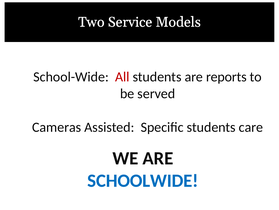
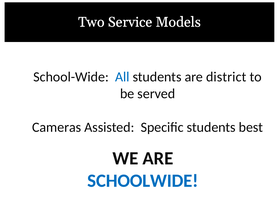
All colour: red -> blue
reports: reports -> district
care: care -> best
